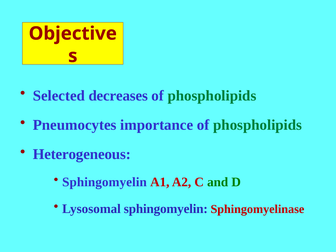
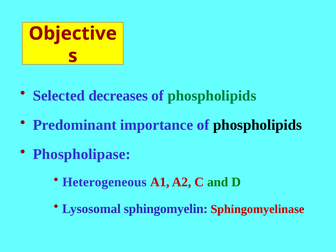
Pneumocytes: Pneumocytes -> Predominant
phospholipids at (258, 125) colour: green -> black
Heterogeneous: Heterogeneous -> Phospholipase
Sphingomyelin at (104, 182): Sphingomyelin -> Heterogeneous
